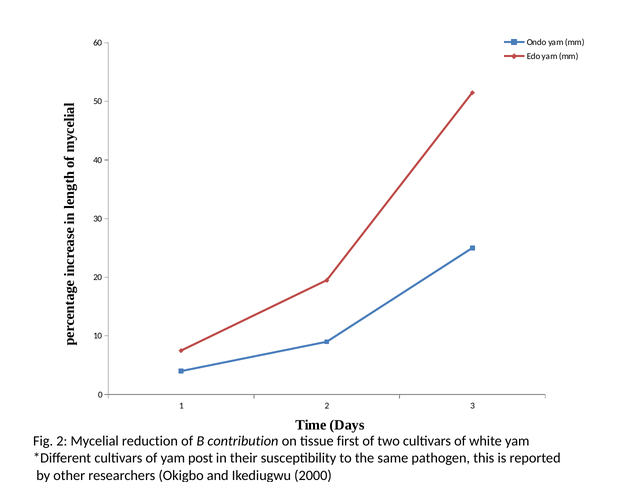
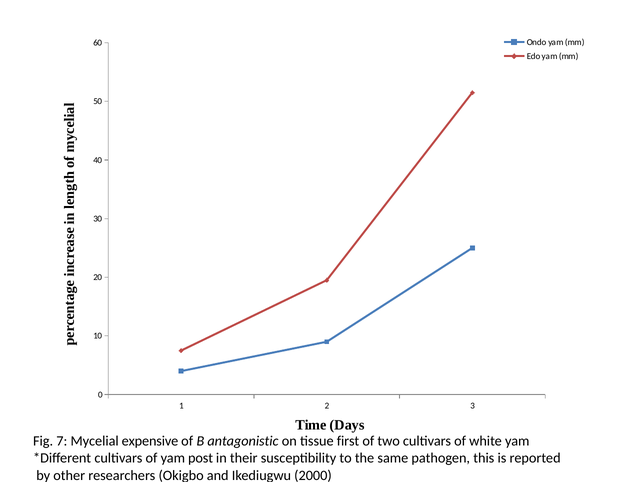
Fig 2: 2 -> 7
reduction: reduction -> expensive
contribution: contribution -> antagonistic
